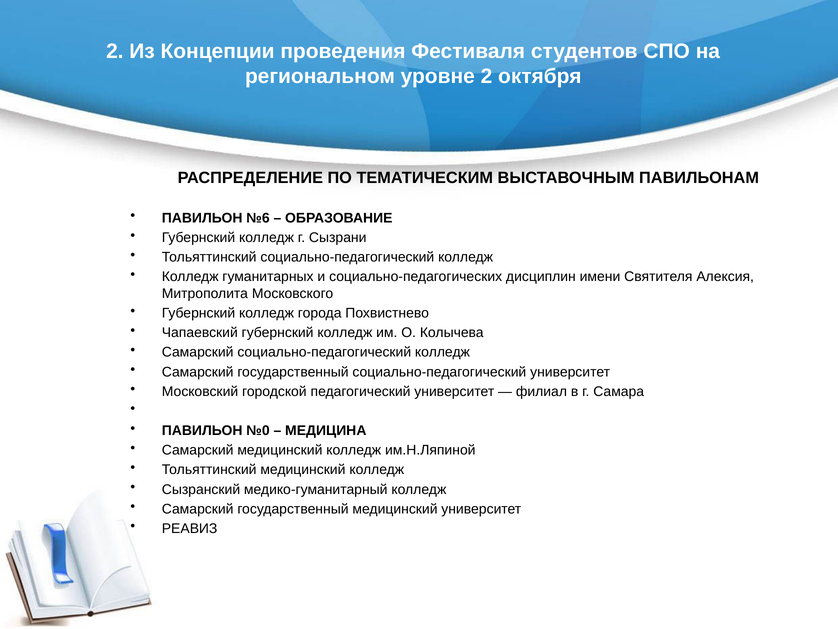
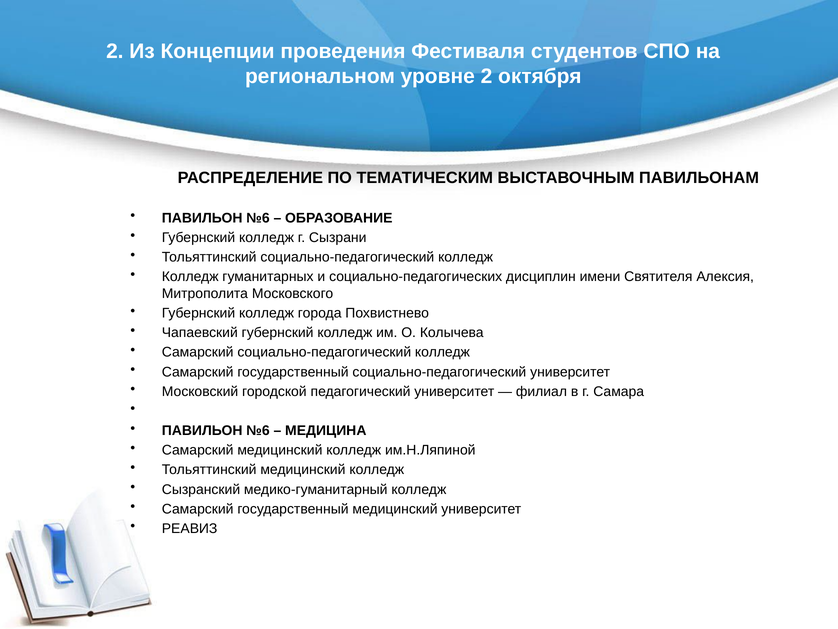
№0 at (258, 430): №0 -> №6
